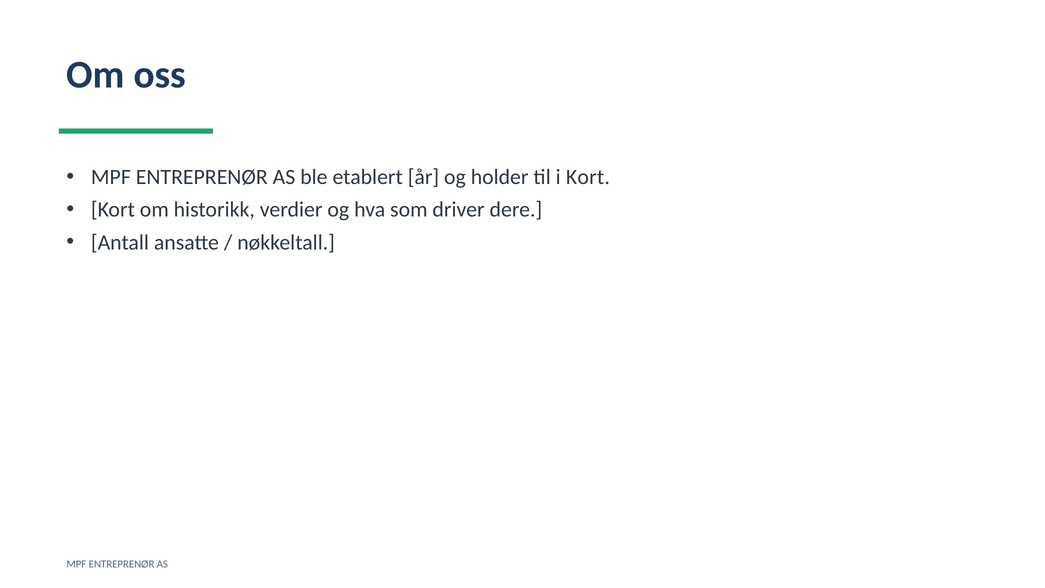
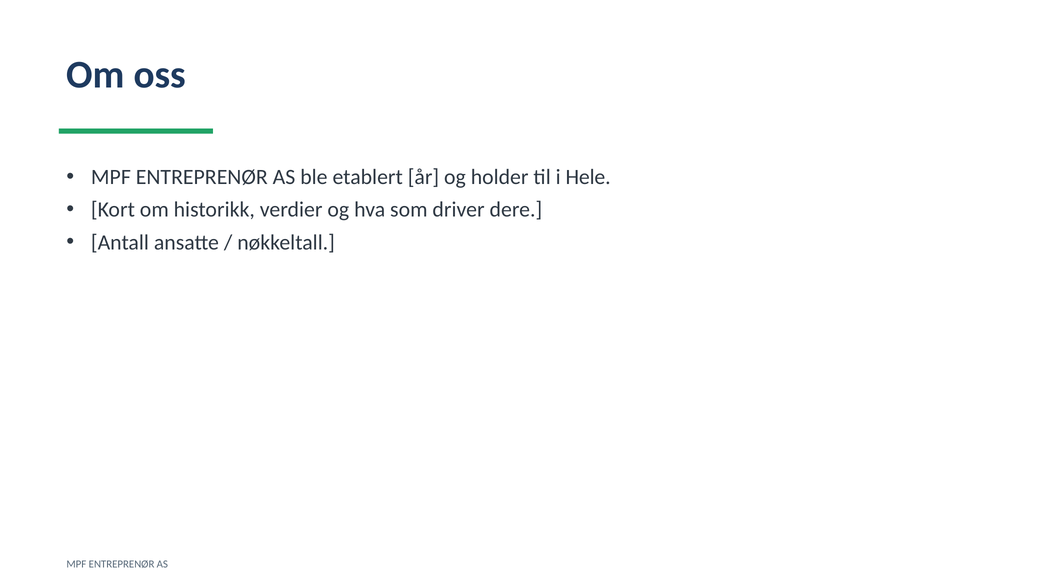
i Kort: Kort -> Hele
